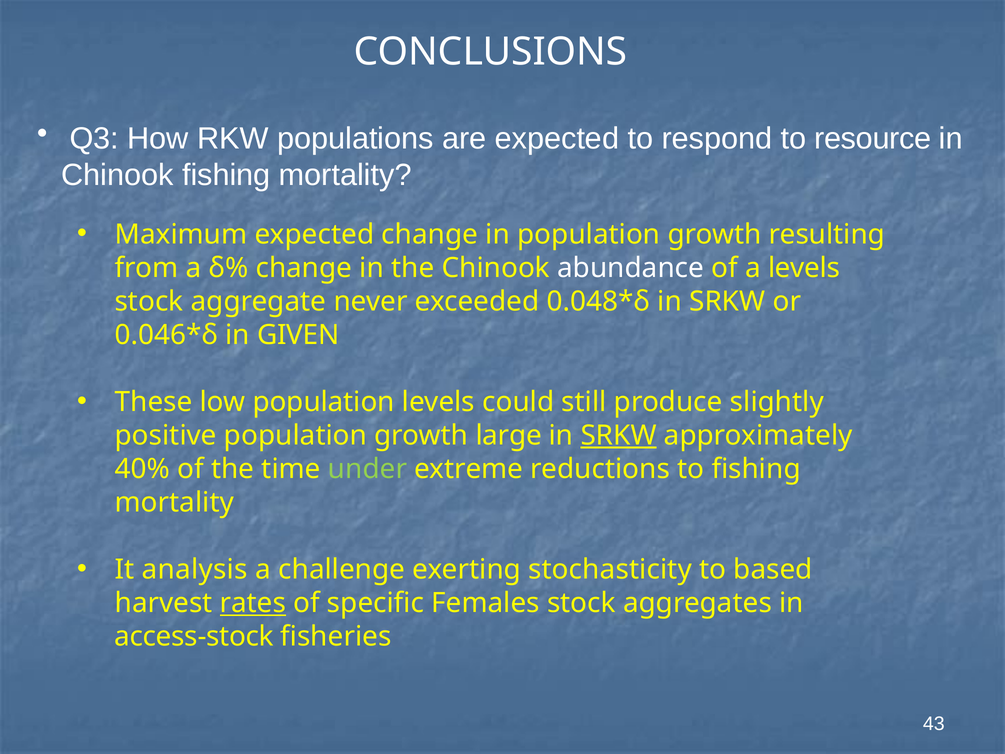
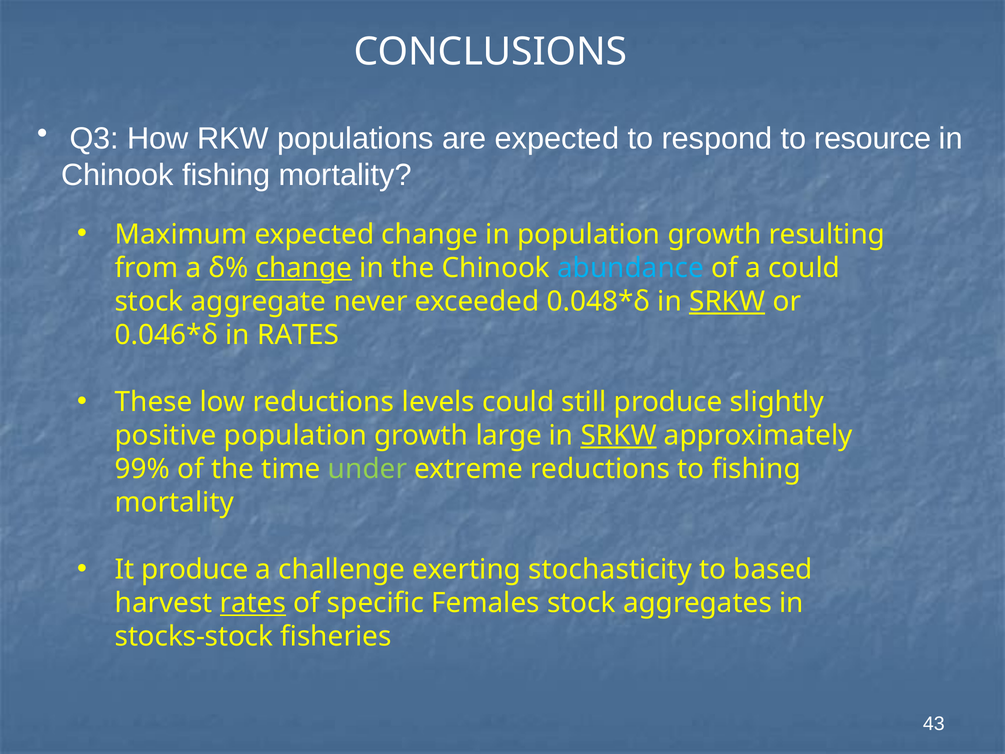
change at (304, 268) underline: none -> present
abundance colour: white -> light blue
a levels: levels -> could
SRKW at (727, 301) underline: none -> present
in GIVEN: GIVEN -> RATES
low population: population -> reductions
40%: 40% -> 99%
It analysis: analysis -> produce
access-stock: access-stock -> stocks-stock
